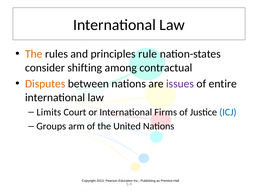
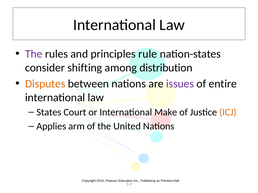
The at (34, 54) colour: orange -> purple
contractual: contractual -> distribution
Limits: Limits -> States
Firms: Firms -> Make
ICJ colour: blue -> orange
Groups: Groups -> Applies
